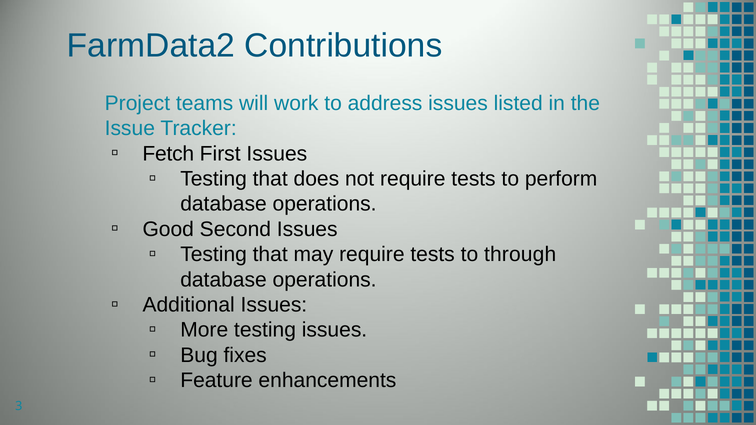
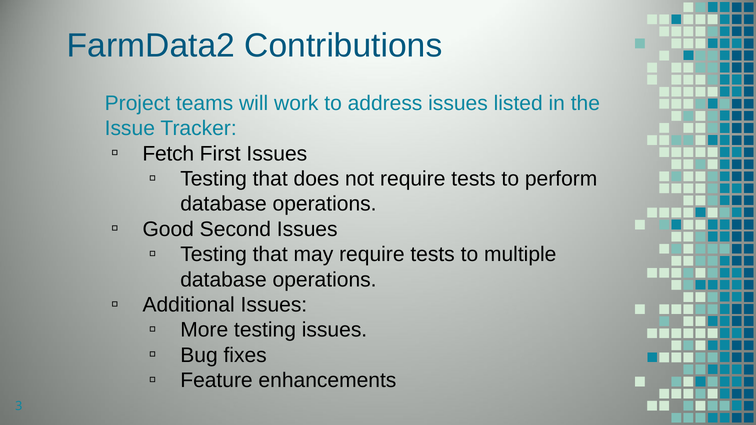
through: through -> multiple
